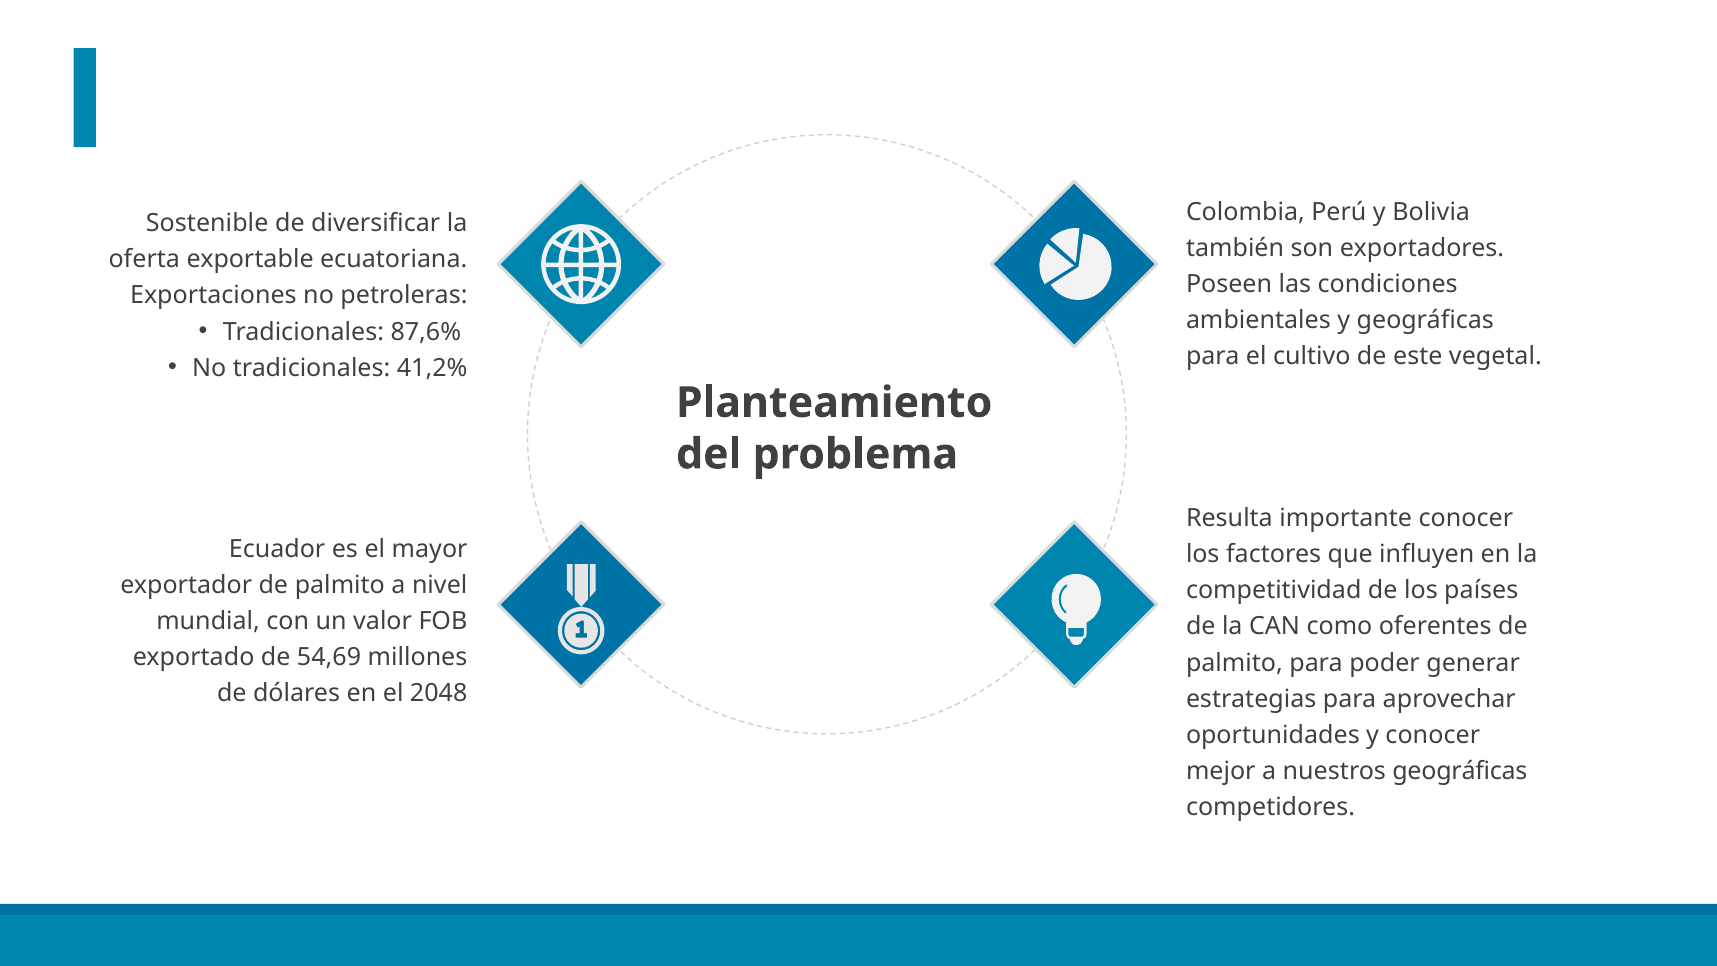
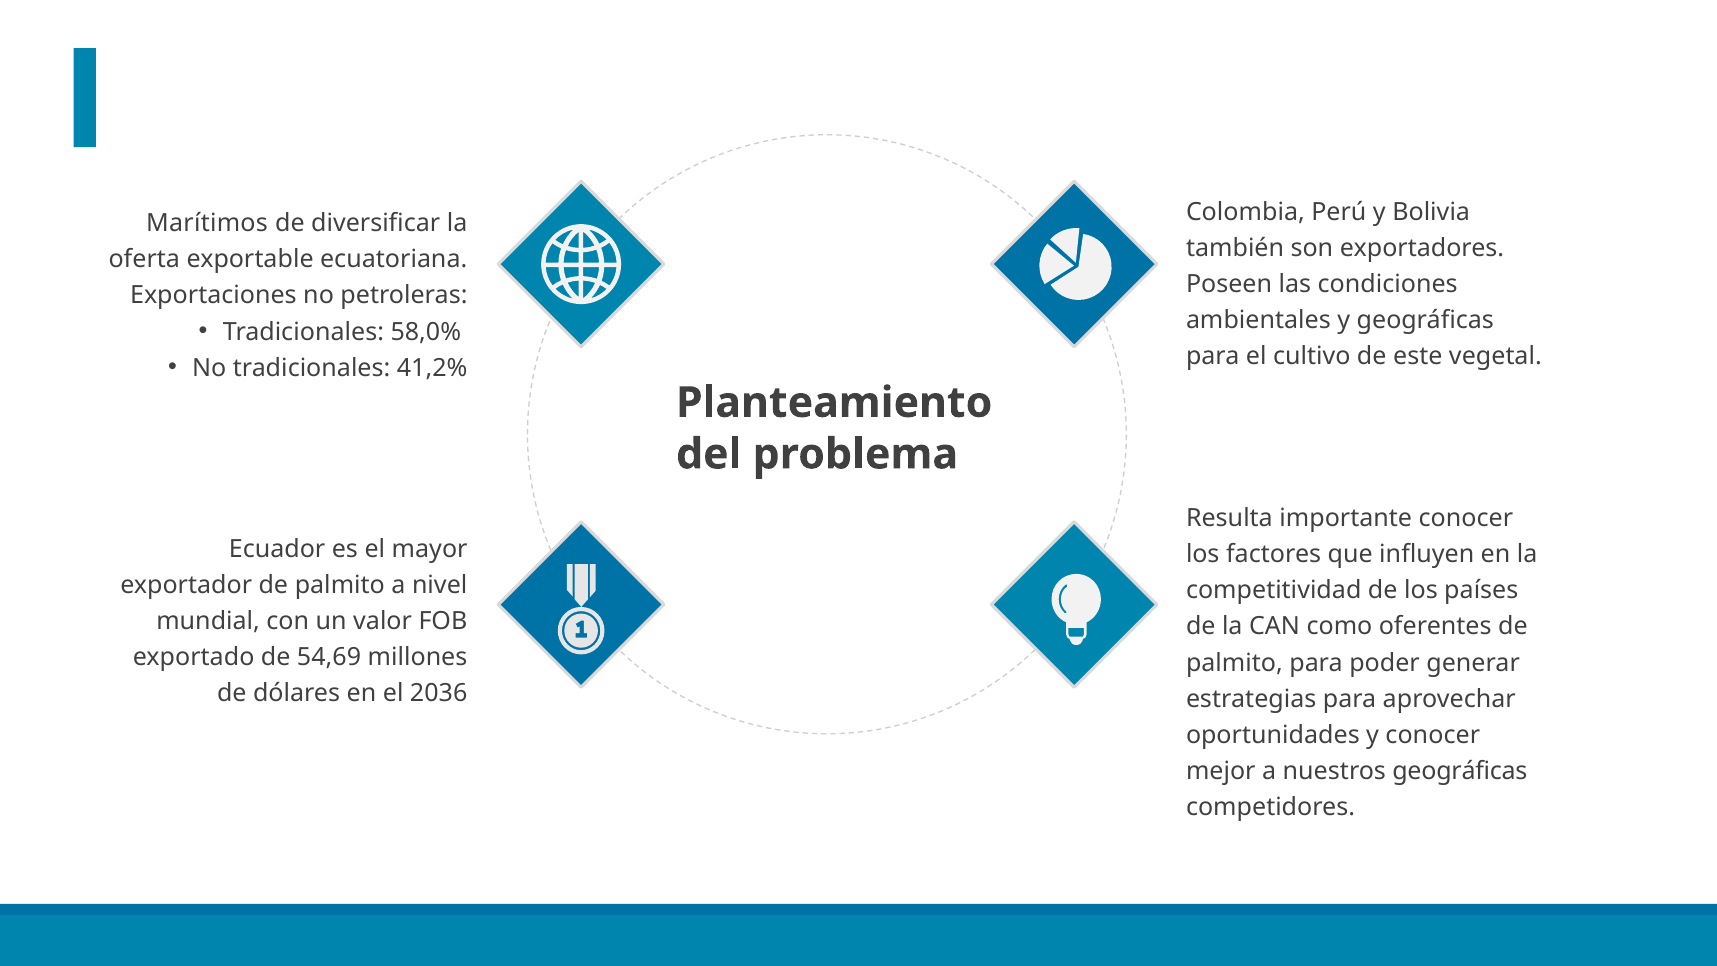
Sostenible: Sostenible -> Marítimos
87,6%: 87,6% -> 58,0%
2048: 2048 -> 2036
